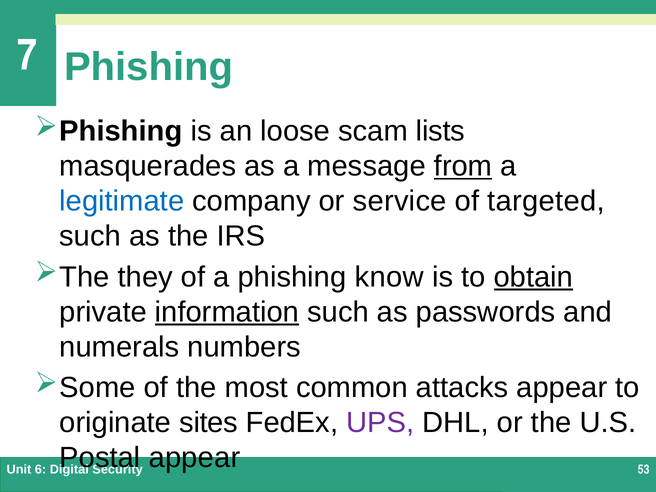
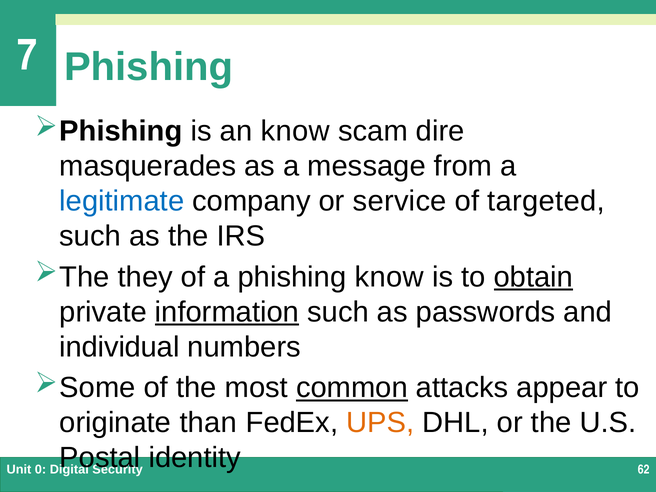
an loose: loose -> know
lists: lists -> dire
from underline: present -> none
numerals: numerals -> individual
common underline: none -> present
sites: sites -> than
UPS colour: purple -> orange
appear at (195, 458): appear -> identity
6: 6 -> 0
53: 53 -> 62
